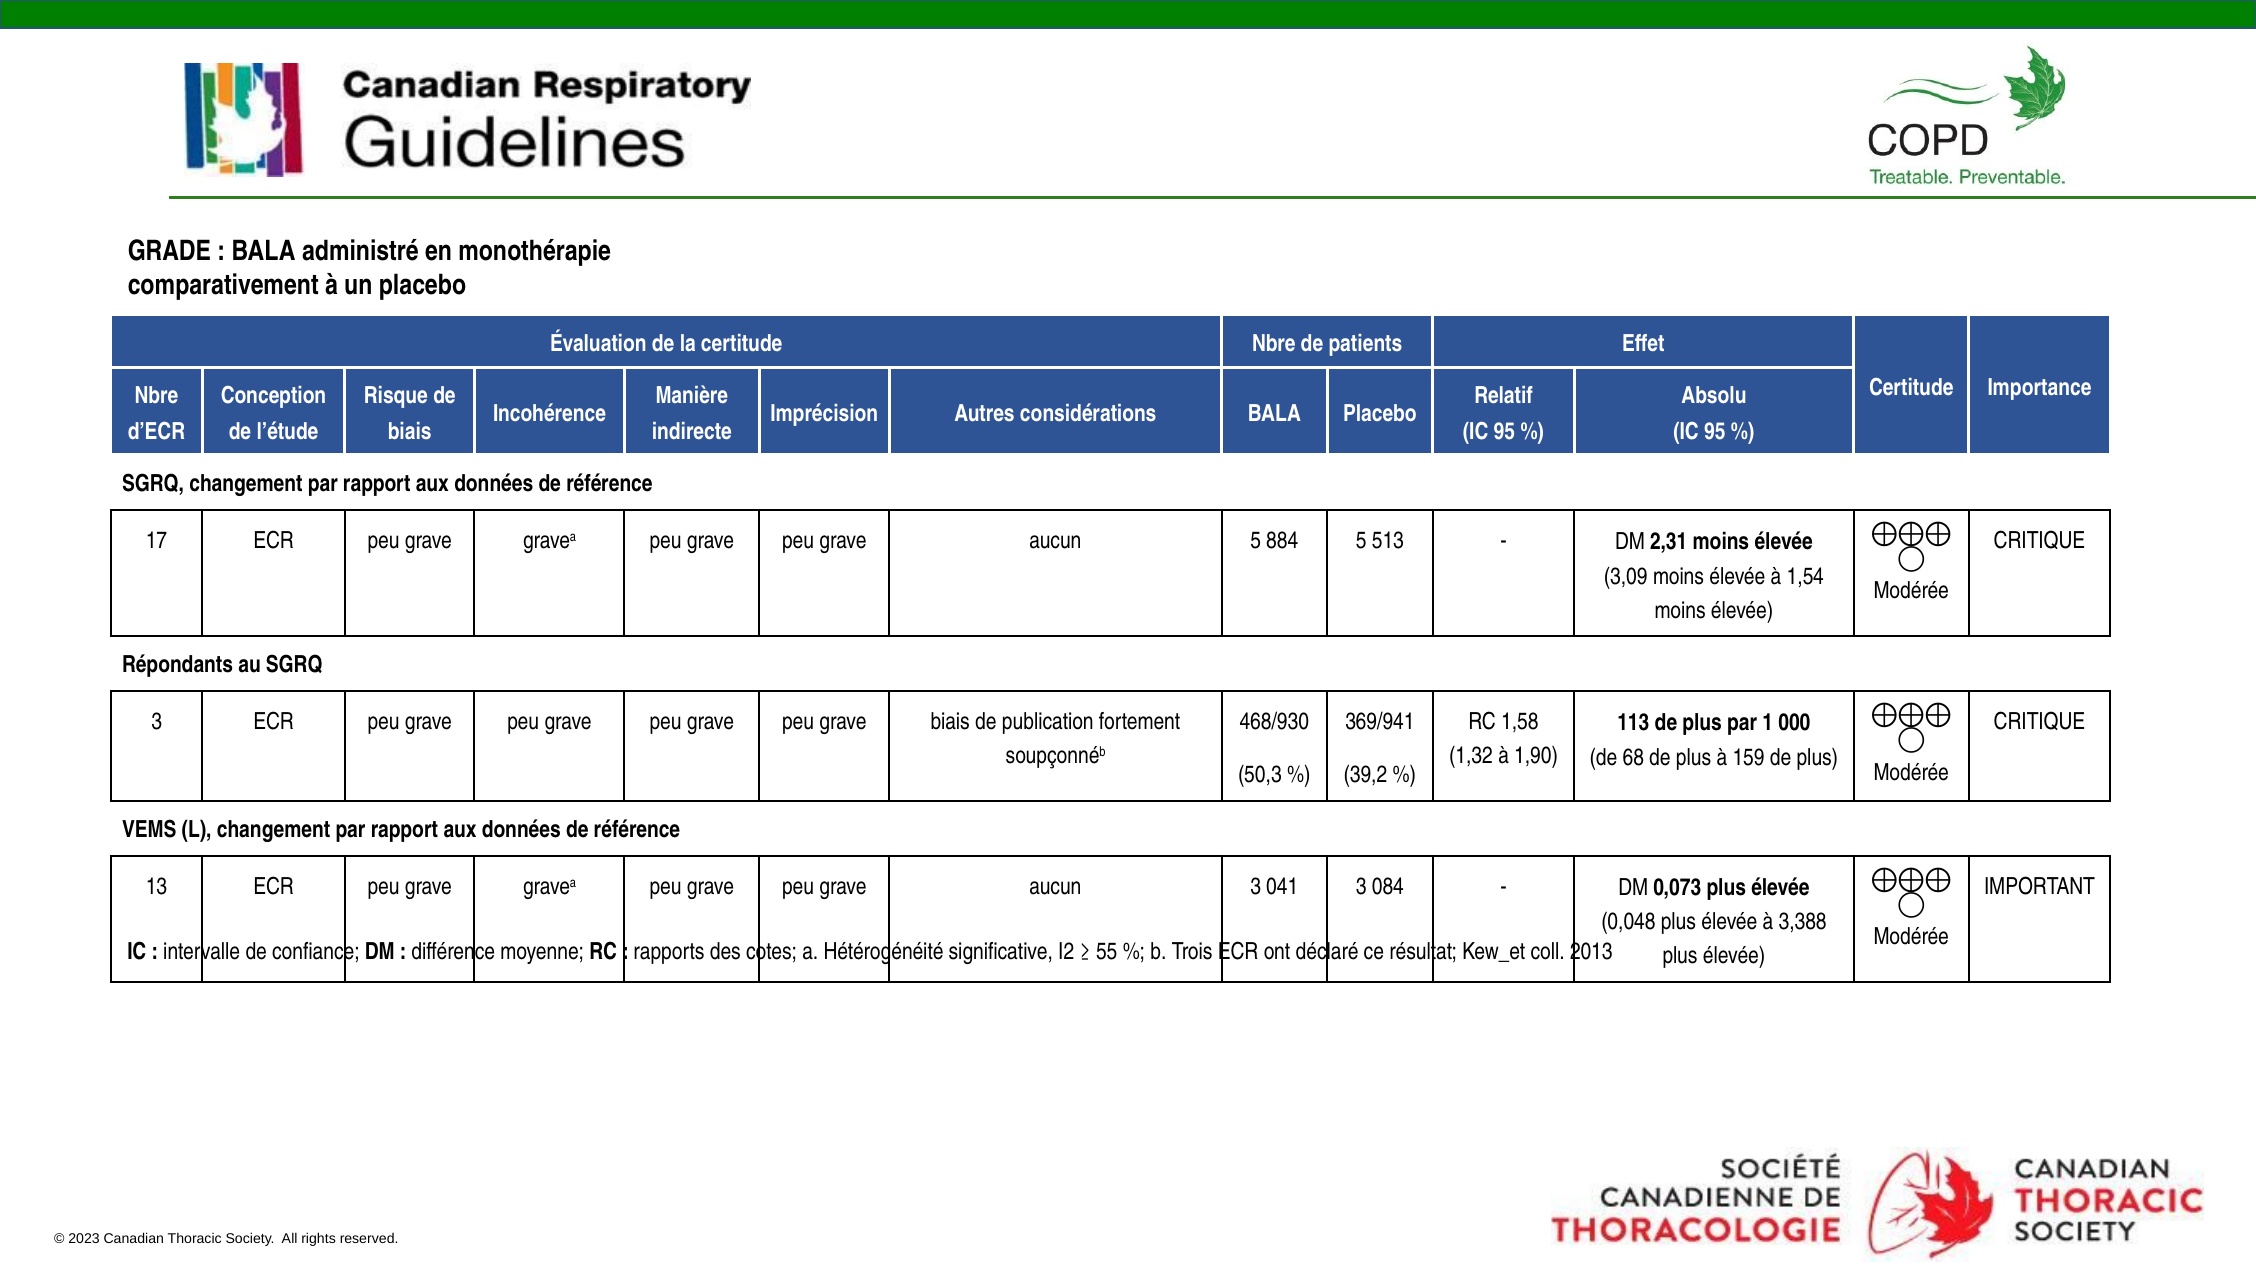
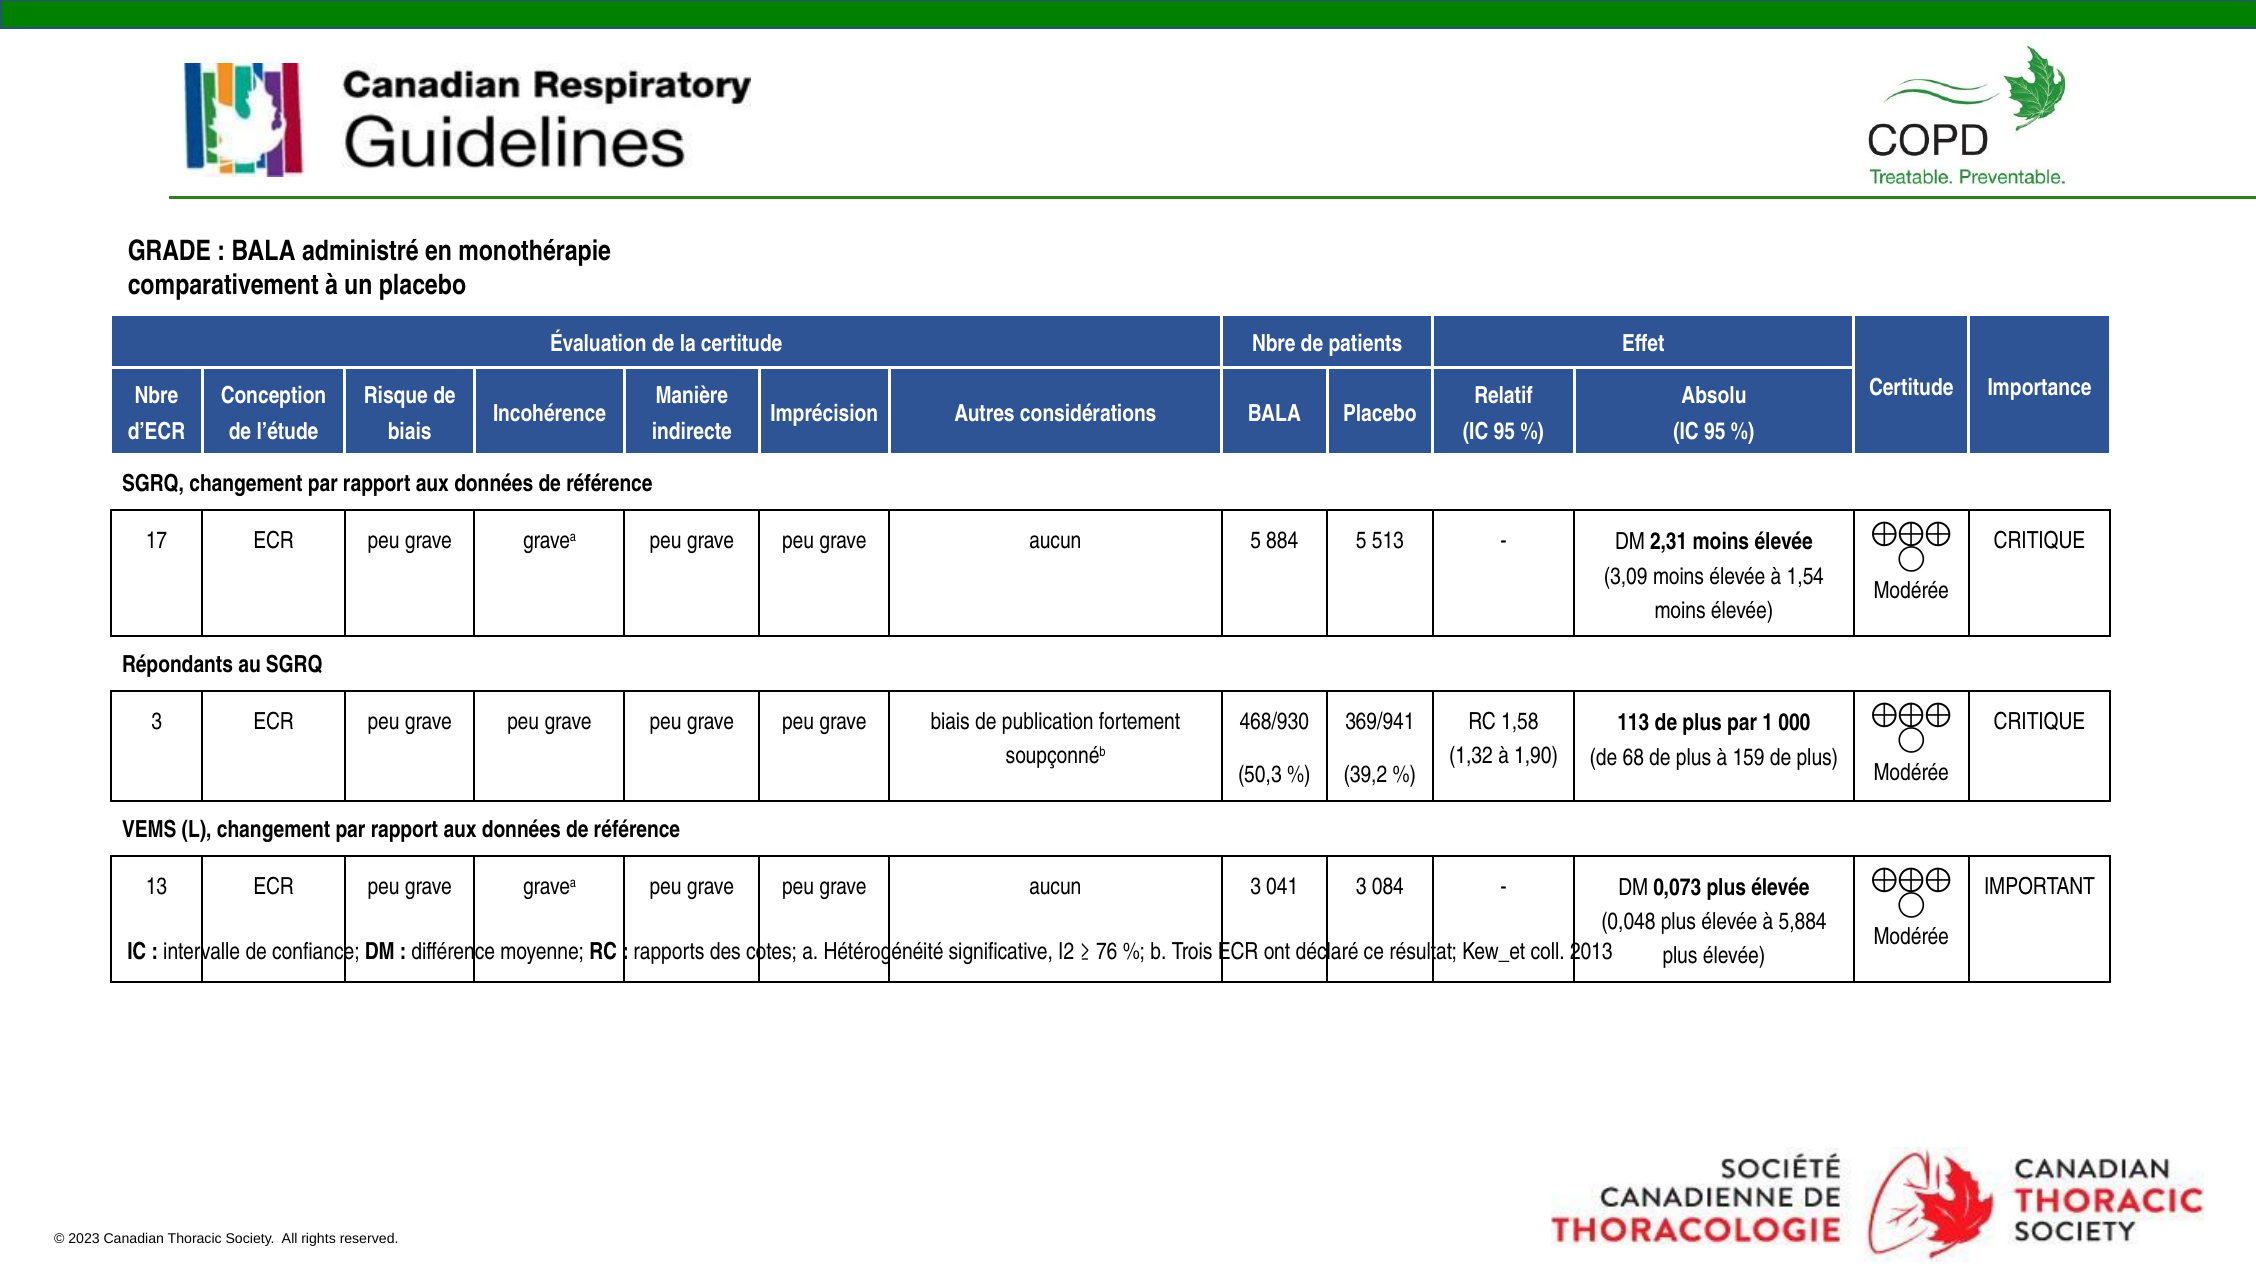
3,388: 3,388 -> 5,884
55: 55 -> 76
